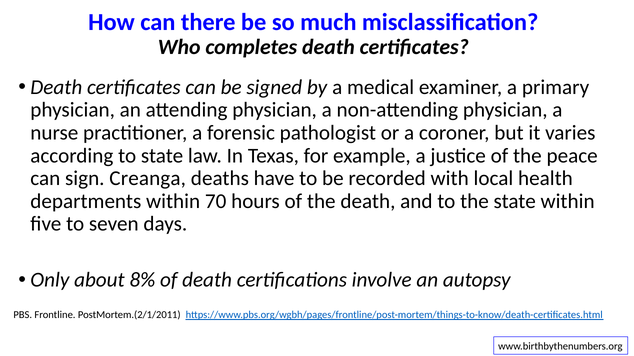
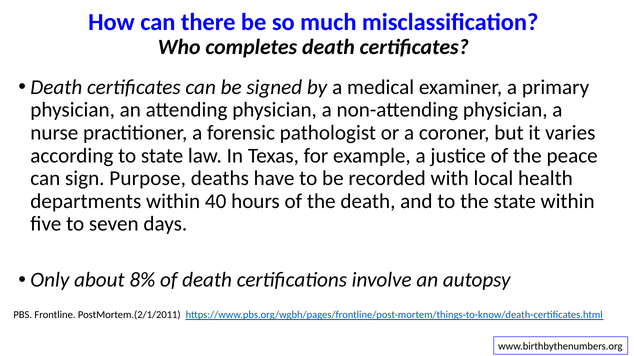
Creanga: Creanga -> Purpose
70: 70 -> 40
